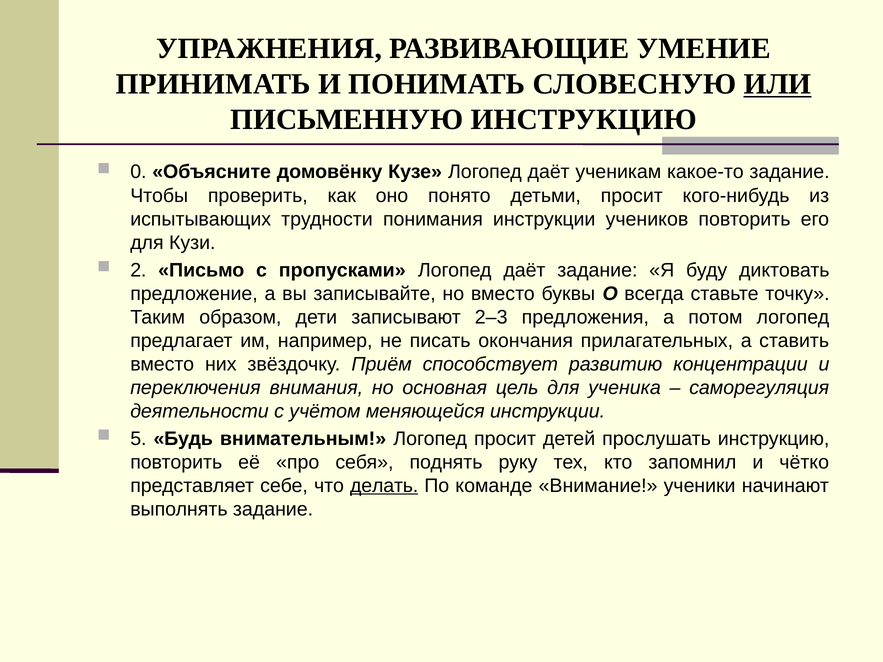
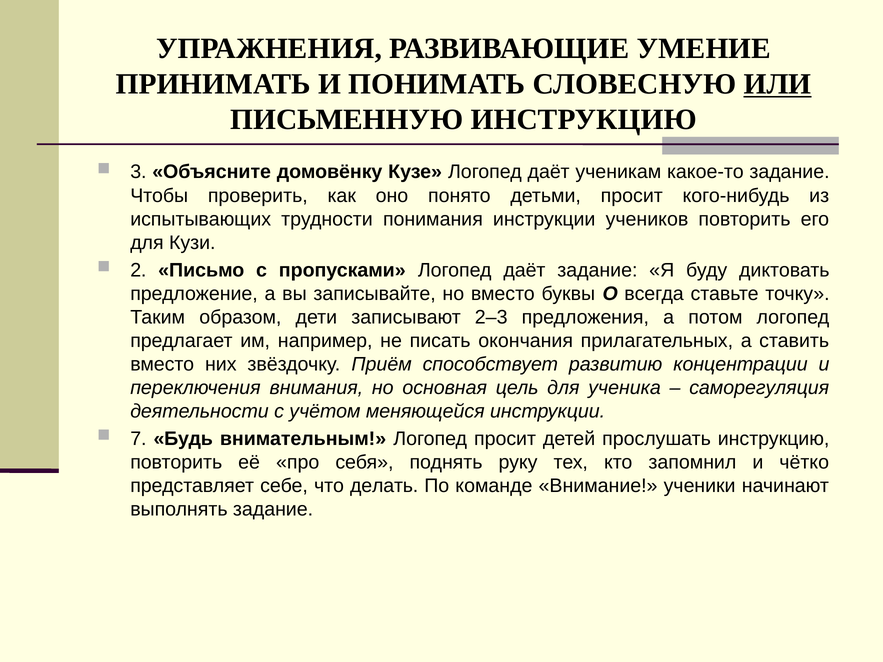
0: 0 -> 3
5: 5 -> 7
делать underline: present -> none
